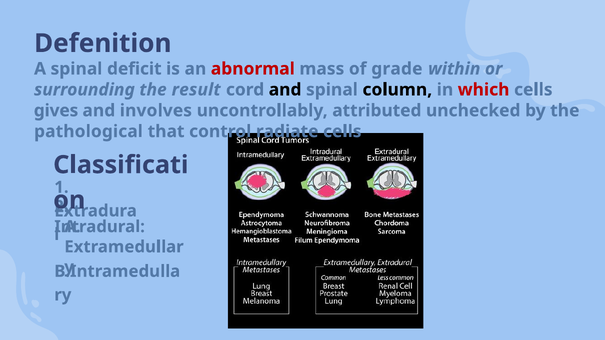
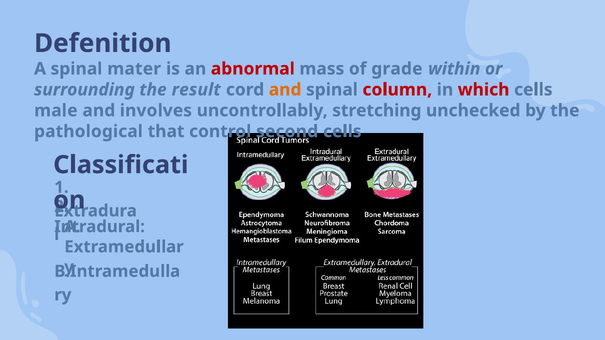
deficit: deficit -> mater
and at (285, 90) colour: black -> orange
column colour: black -> red
gives: gives -> male
attributed: attributed -> stretching
radiate: radiate -> second
